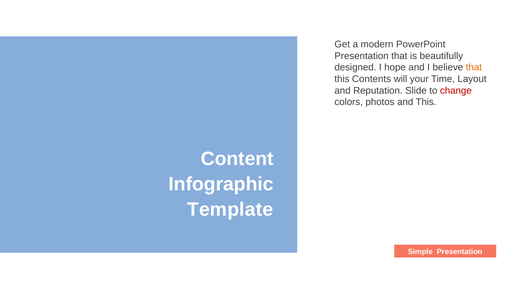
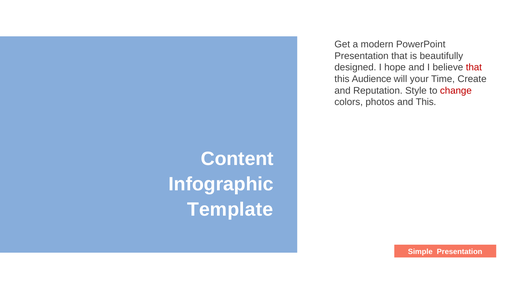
that at (474, 68) colour: orange -> red
Contents: Contents -> Audience
Layout: Layout -> Create
Slide: Slide -> Style
